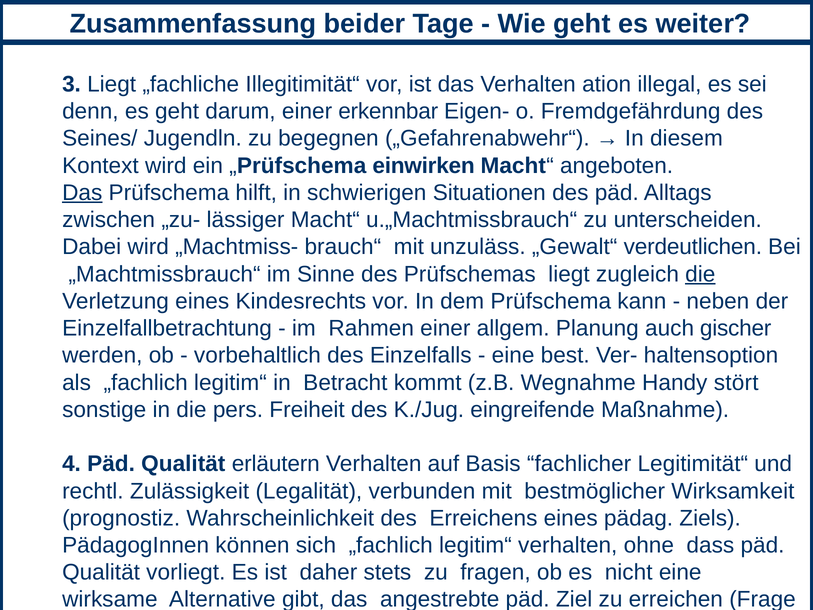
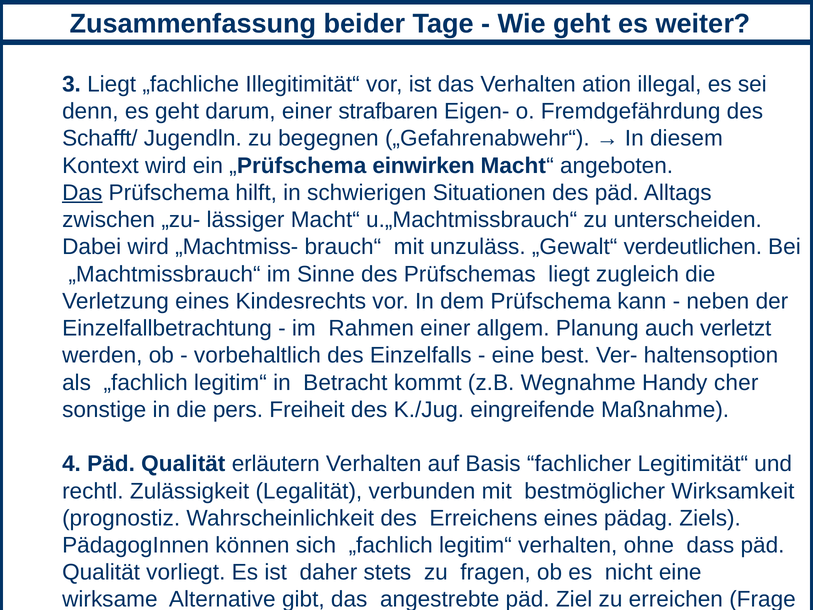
erkennbar: erkennbar -> strafbaren
Seines/: Seines/ -> Schafft/
die at (700, 274) underline: present -> none
gischer: gischer -> verletzt
stört: stört -> cher
